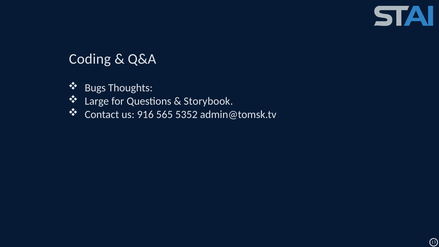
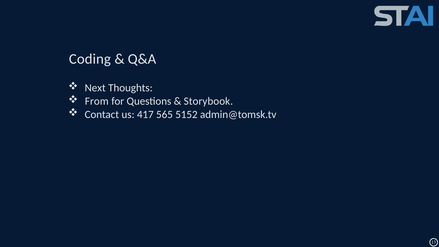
Bugs: Bugs -> Next
Large: Large -> From
916: 916 -> 417
5352: 5352 -> 5152
